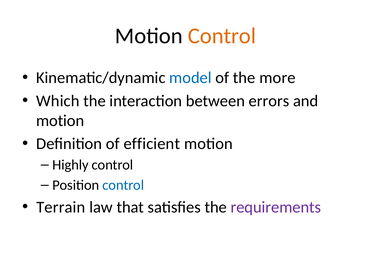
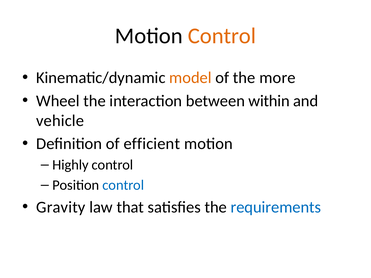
model colour: blue -> orange
Which: Which -> Wheel
errors: errors -> within
motion at (60, 121): motion -> vehicle
Terrain: Terrain -> Gravity
requirements colour: purple -> blue
